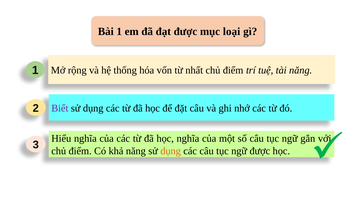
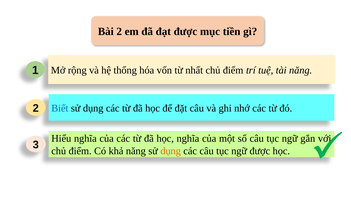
Bài 1: 1 -> 2
loại: loại -> tiền
Biết colour: purple -> blue
